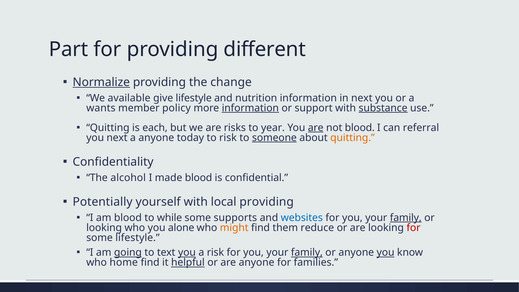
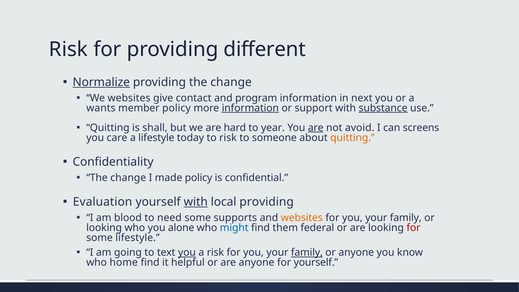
Part at (69, 49): Part -> Risk
We available: available -> websites
give lifestyle: lifestyle -> contact
nutrition: nutrition -> program
each: each -> shall
risks: risks -> hard
not blood: blood -> avoid
referral: referral -> screens
you next: next -> care
a anyone: anyone -> lifestyle
someone underline: present -> none
alcohol at (128, 178): alcohol -> change
made blood: blood -> policy
Potentially: Potentially -> Evaluation
with at (196, 202) underline: none -> present
while: while -> need
websites at (302, 218) colour: blue -> orange
family at (406, 218) underline: present -> none
might colour: orange -> blue
reduce: reduce -> federal
going underline: present -> none
you at (386, 252) underline: present -> none
helpful underline: present -> none
for families: families -> yourself
